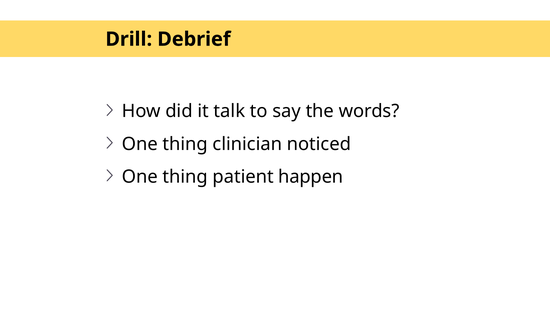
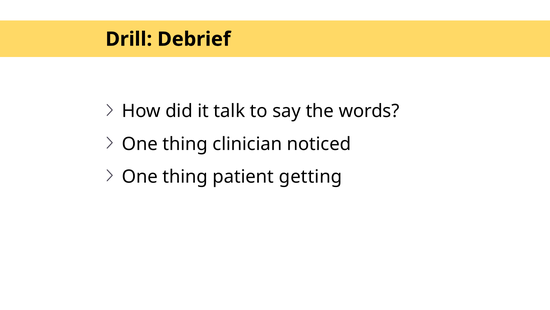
happen: happen -> getting
